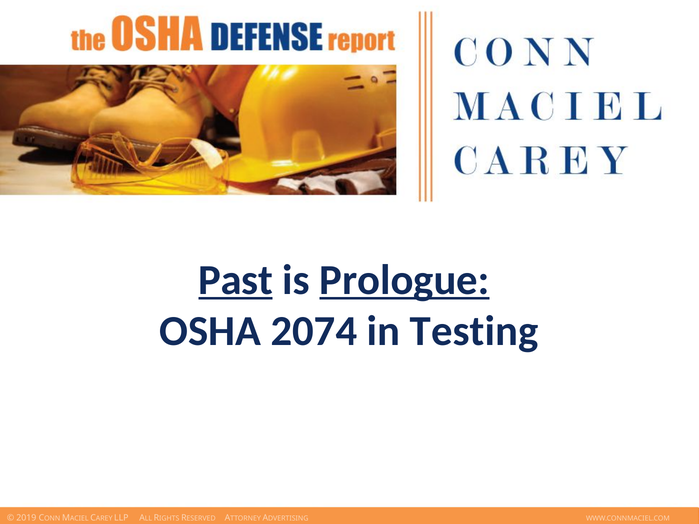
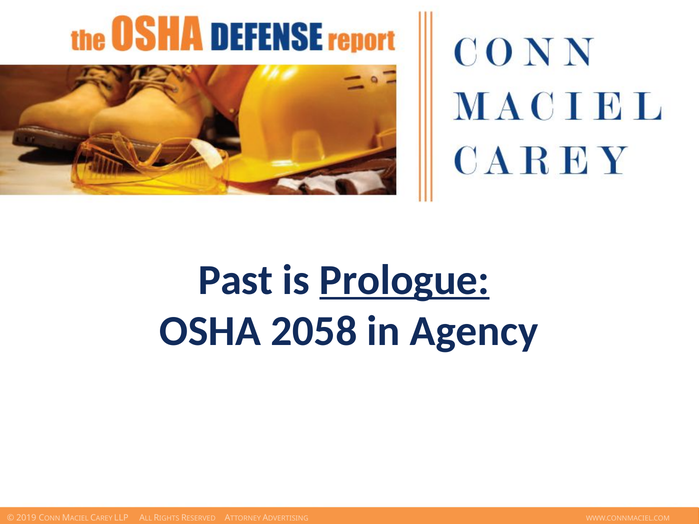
Past underline: present -> none
2074: 2074 -> 2058
Testing: Testing -> Agency
